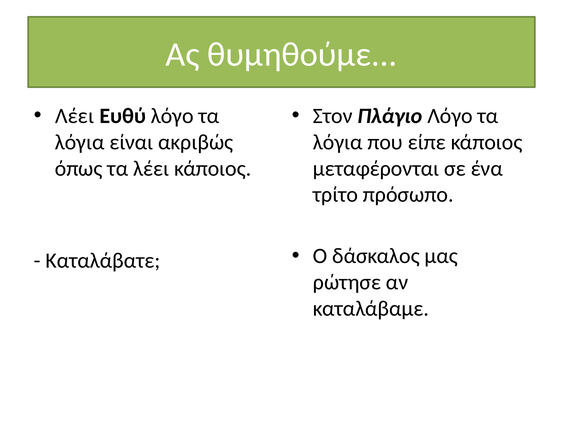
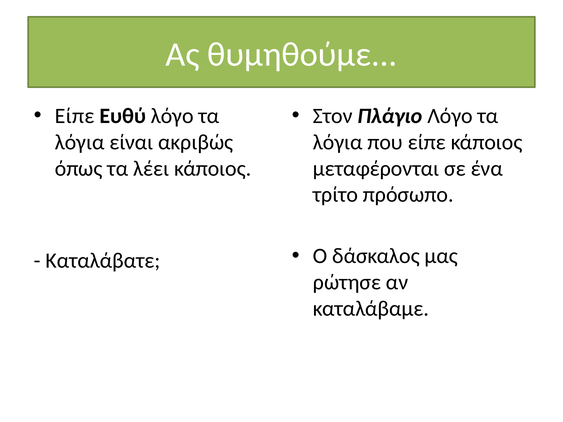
Λέει at (75, 116): Λέει -> Είπε
